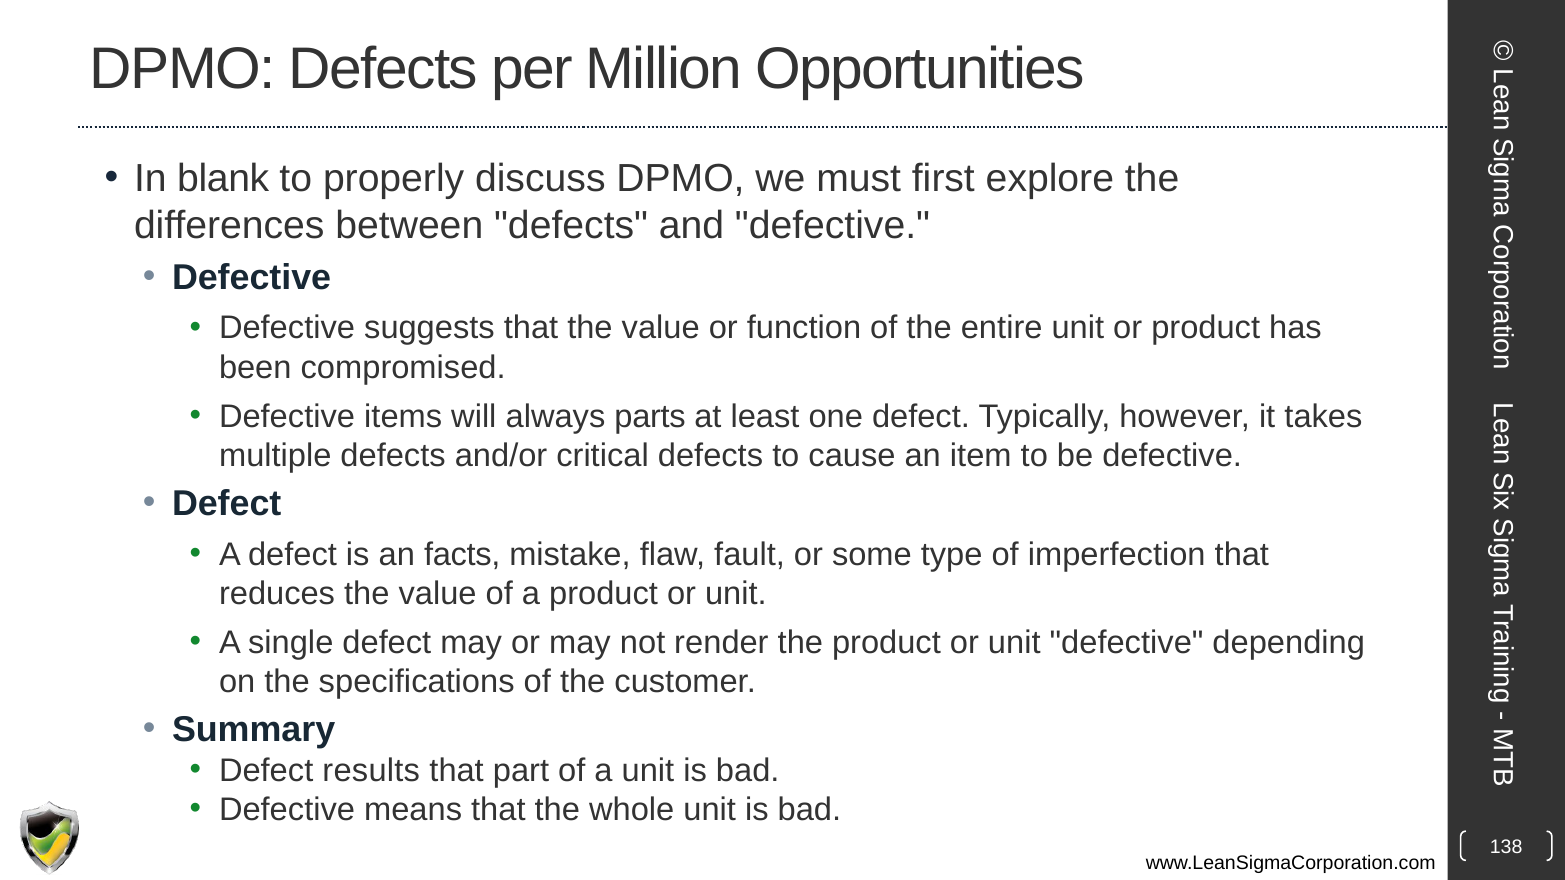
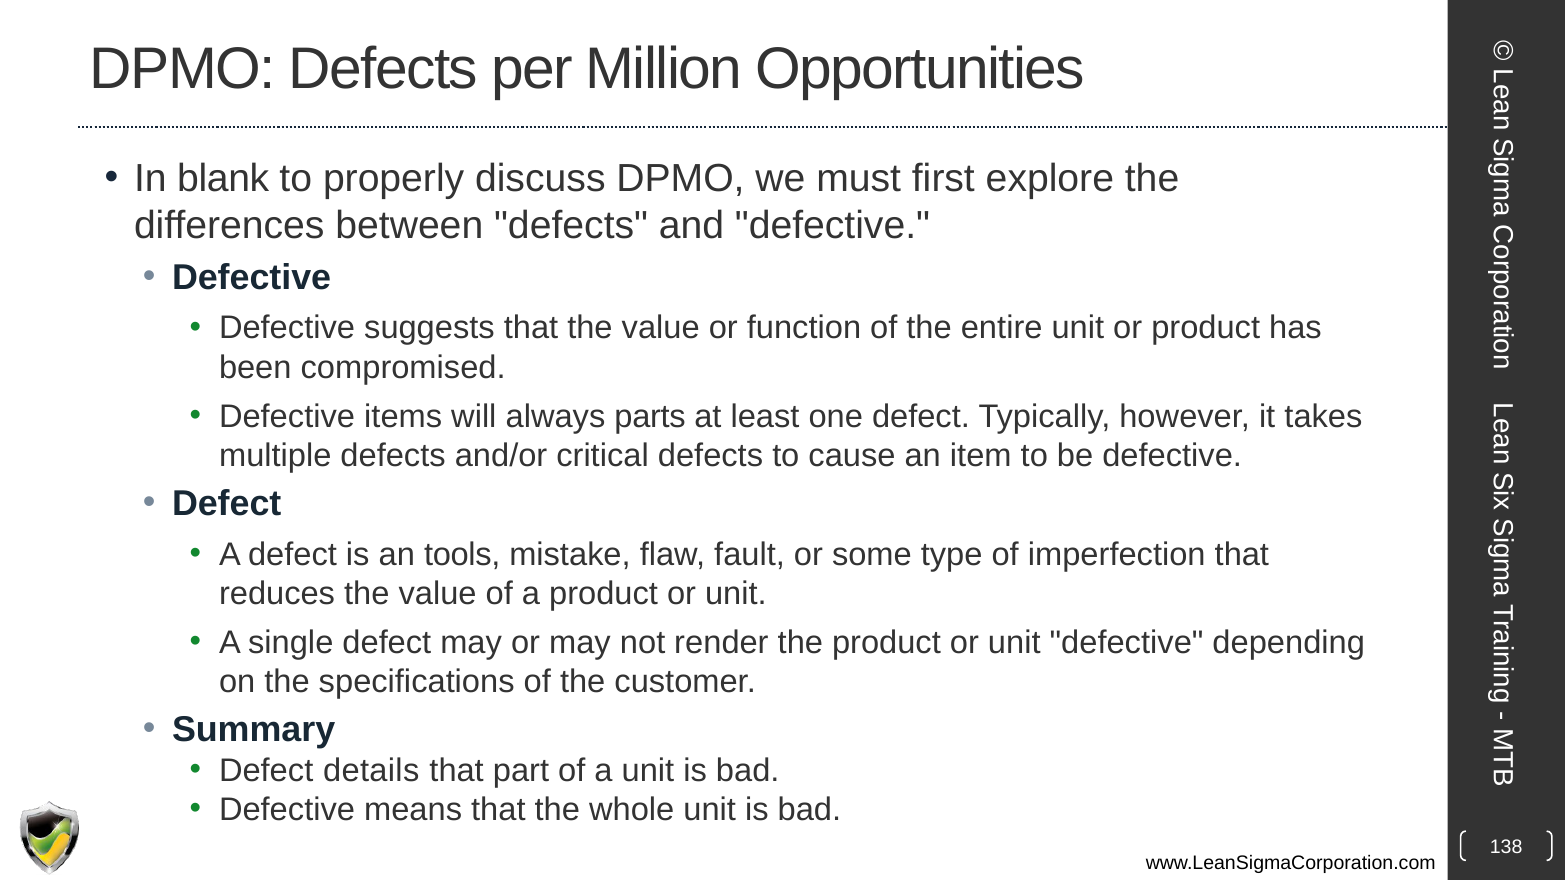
facts: facts -> tools
results: results -> details
